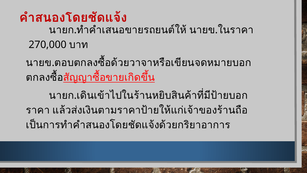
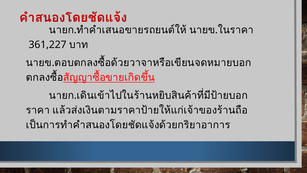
270,000: 270,000 -> 361,227
